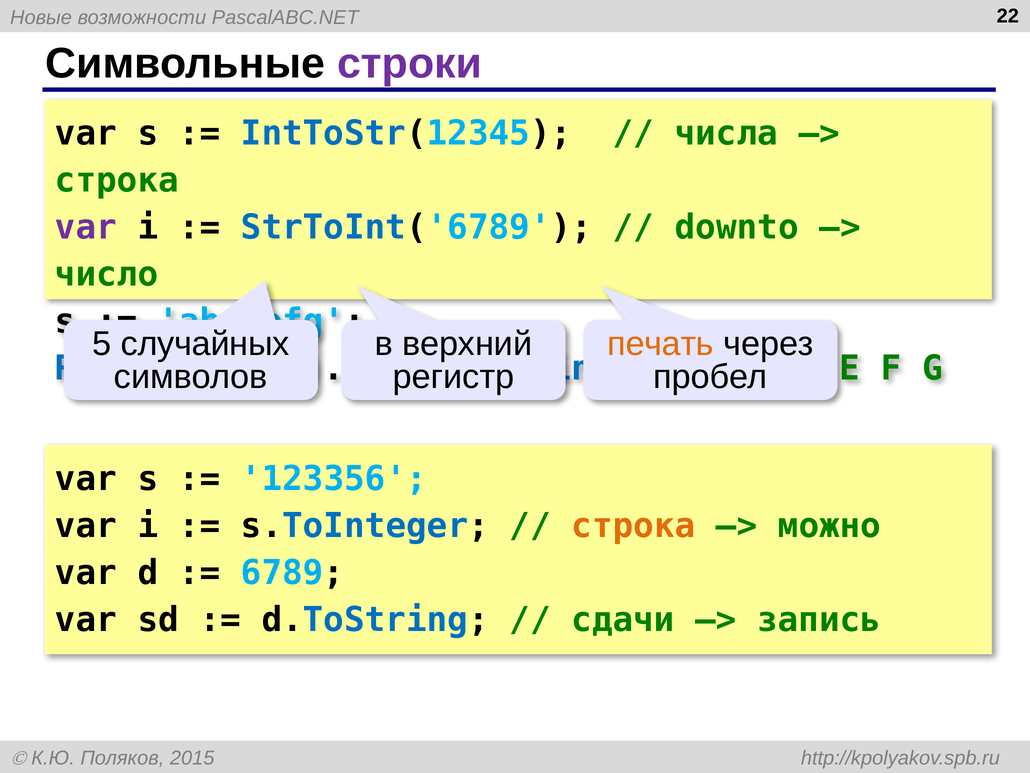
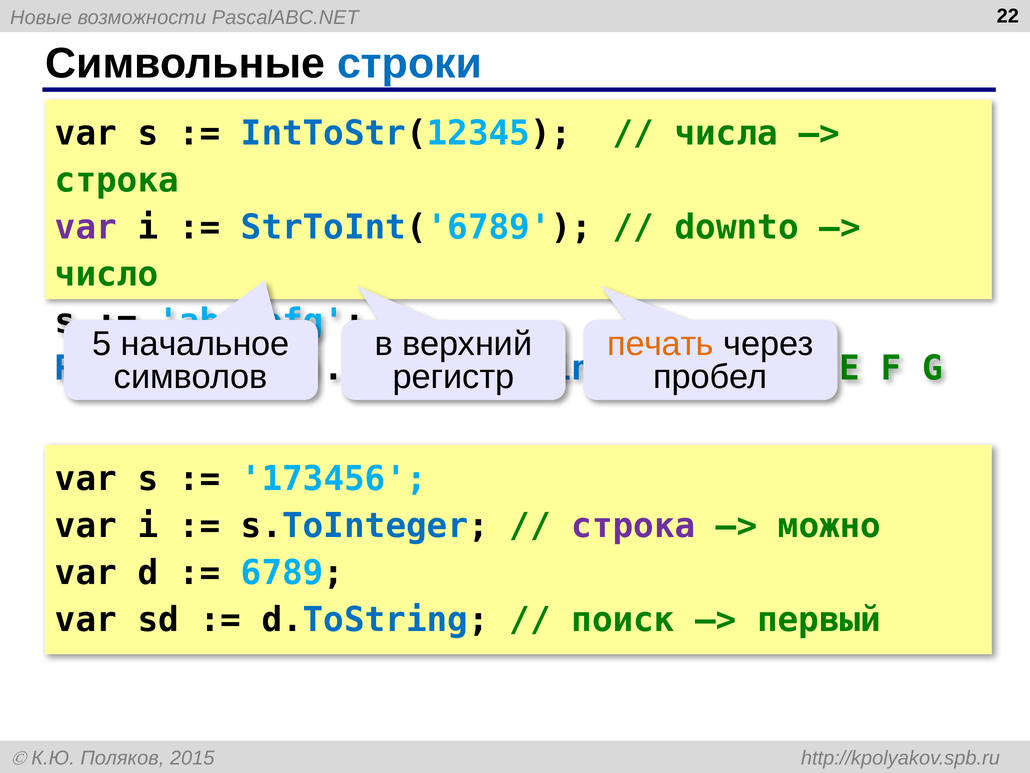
строки colour: purple -> blue
случайных: случайных -> начальное
123356: 123356 -> 173456
строка at (633, 525) colour: orange -> purple
сдачи: сдачи -> поиск
запись: запись -> первый
